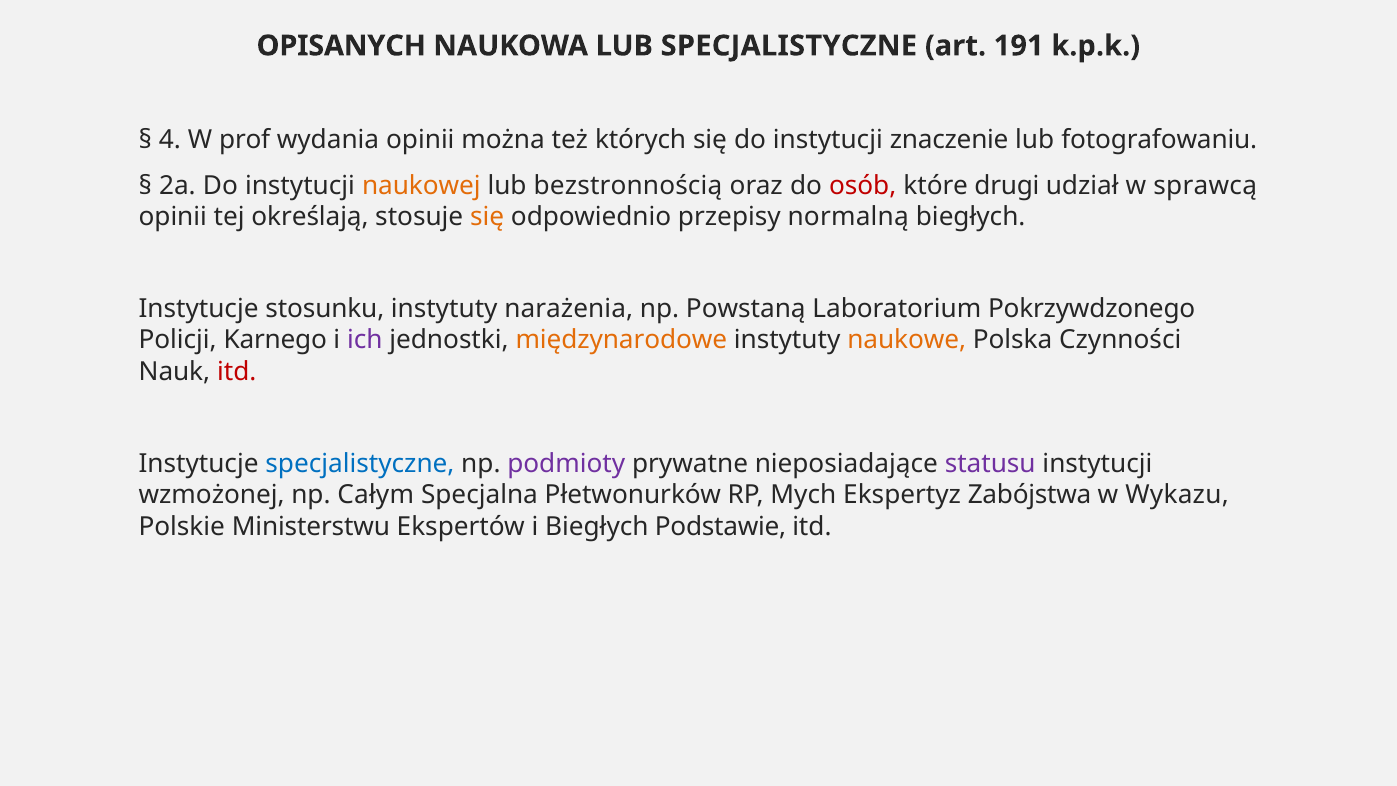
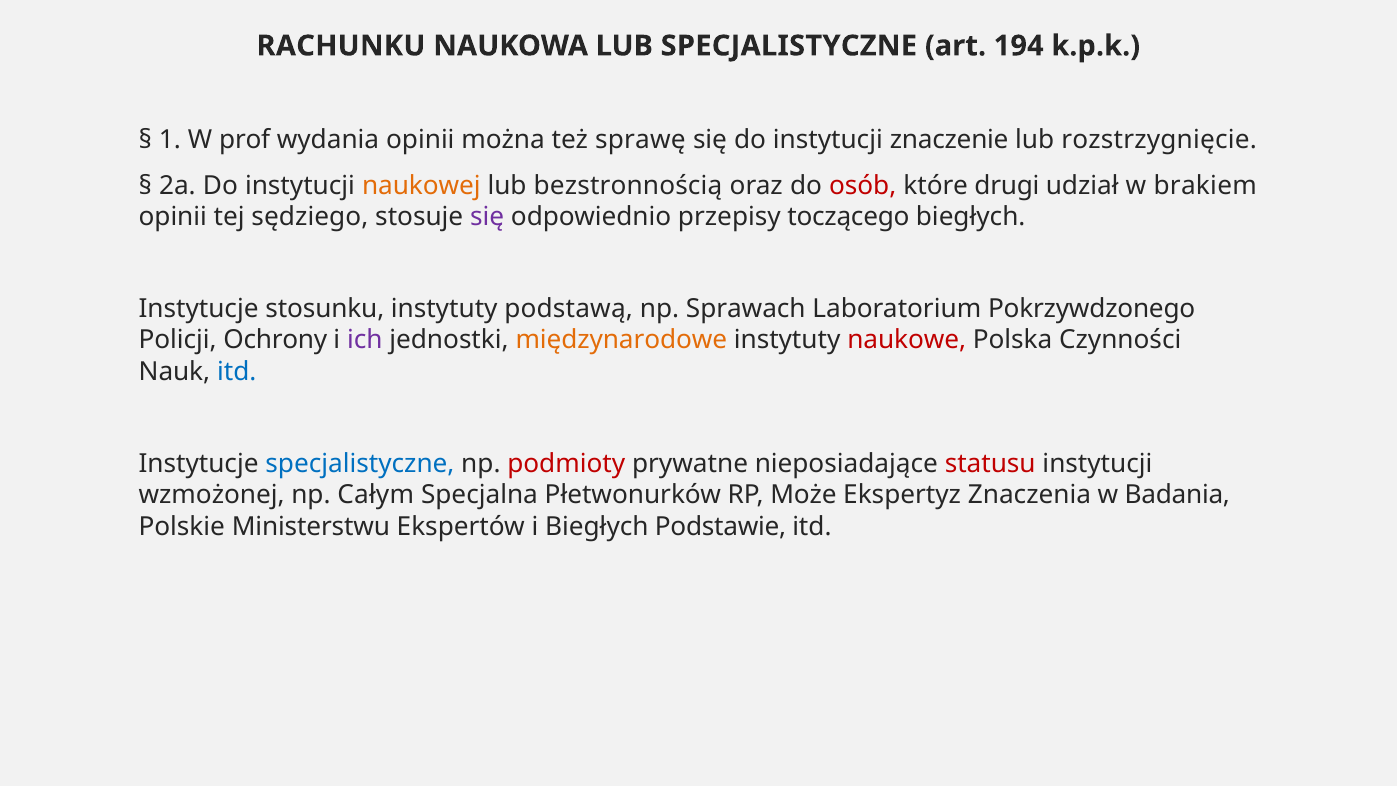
OPISANYCH: OPISANYCH -> RACHUNKU
191: 191 -> 194
4: 4 -> 1
których: których -> sprawę
fotografowaniu: fotografowaniu -> rozstrzygnięcie
sprawcą: sprawcą -> brakiem
określają: określają -> sędziego
się at (487, 217) colour: orange -> purple
normalną: normalną -> toczącego
narażenia: narażenia -> podstawą
Powstaną: Powstaną -> Sprawach
Karnego: Karnego -> Ochrony
naukowe colour: orange -> red
itd at (237, 372) colour: red -> blue
podmioty colour: purple -> red
statusu colour: purple -> red
Mych: Mych -> Może
Zabójstwa: Zabójstwa -> Znaczenia
Wykazu: Wykazu -> Badania
